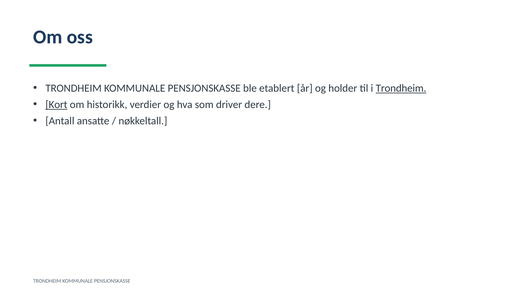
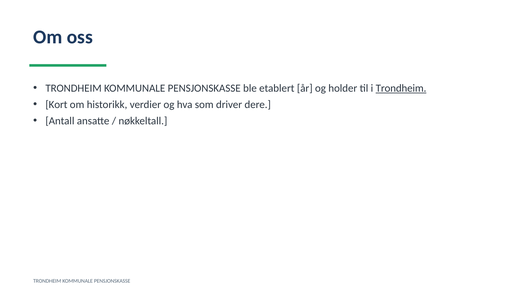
Kort underline: present -> none
